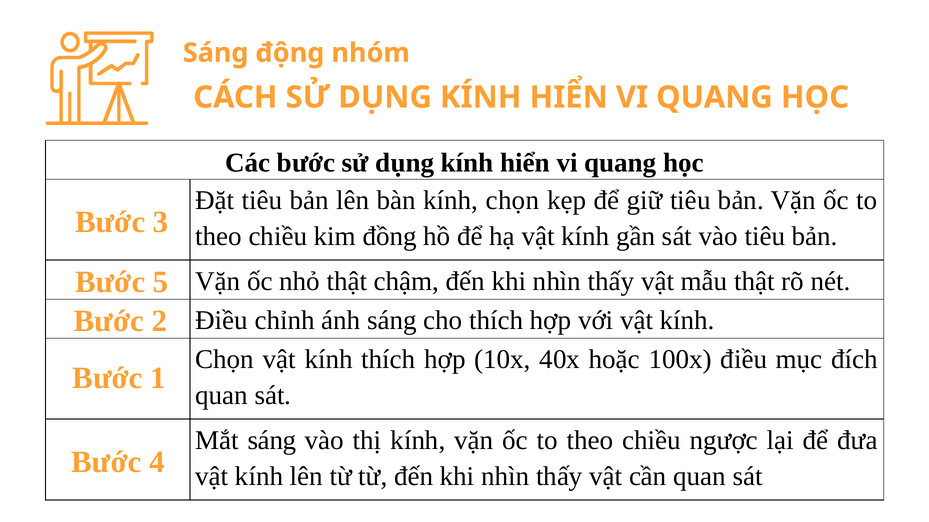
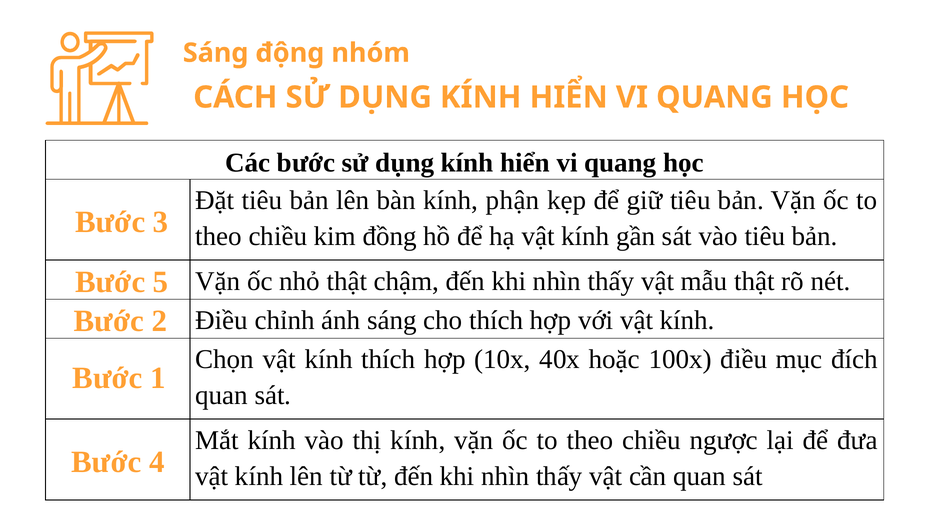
bàn kính chọn: chọn -> phận
Mắt sáng: sáng -> kính
